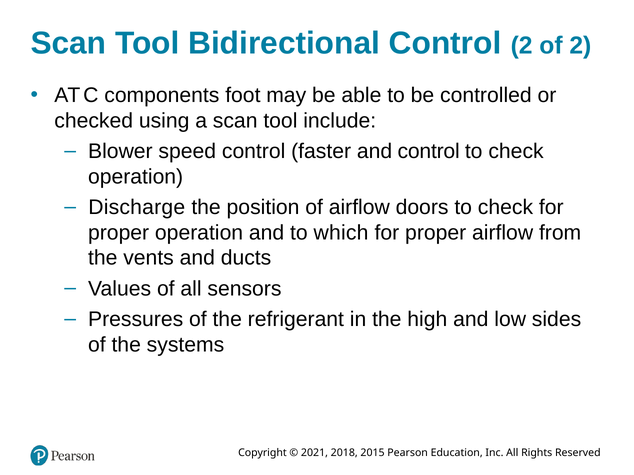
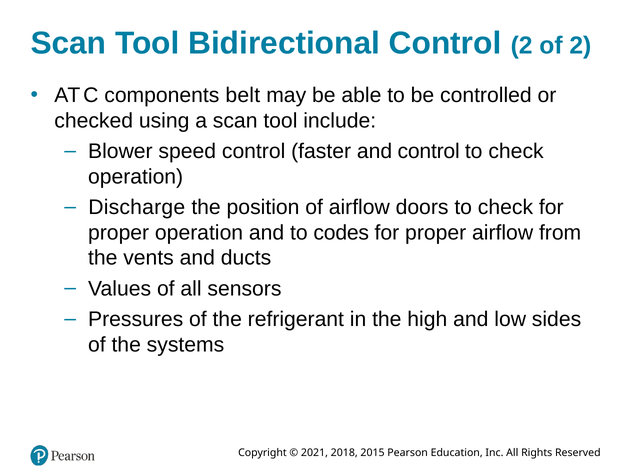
foot: foot -> belt
which: which -> codes
